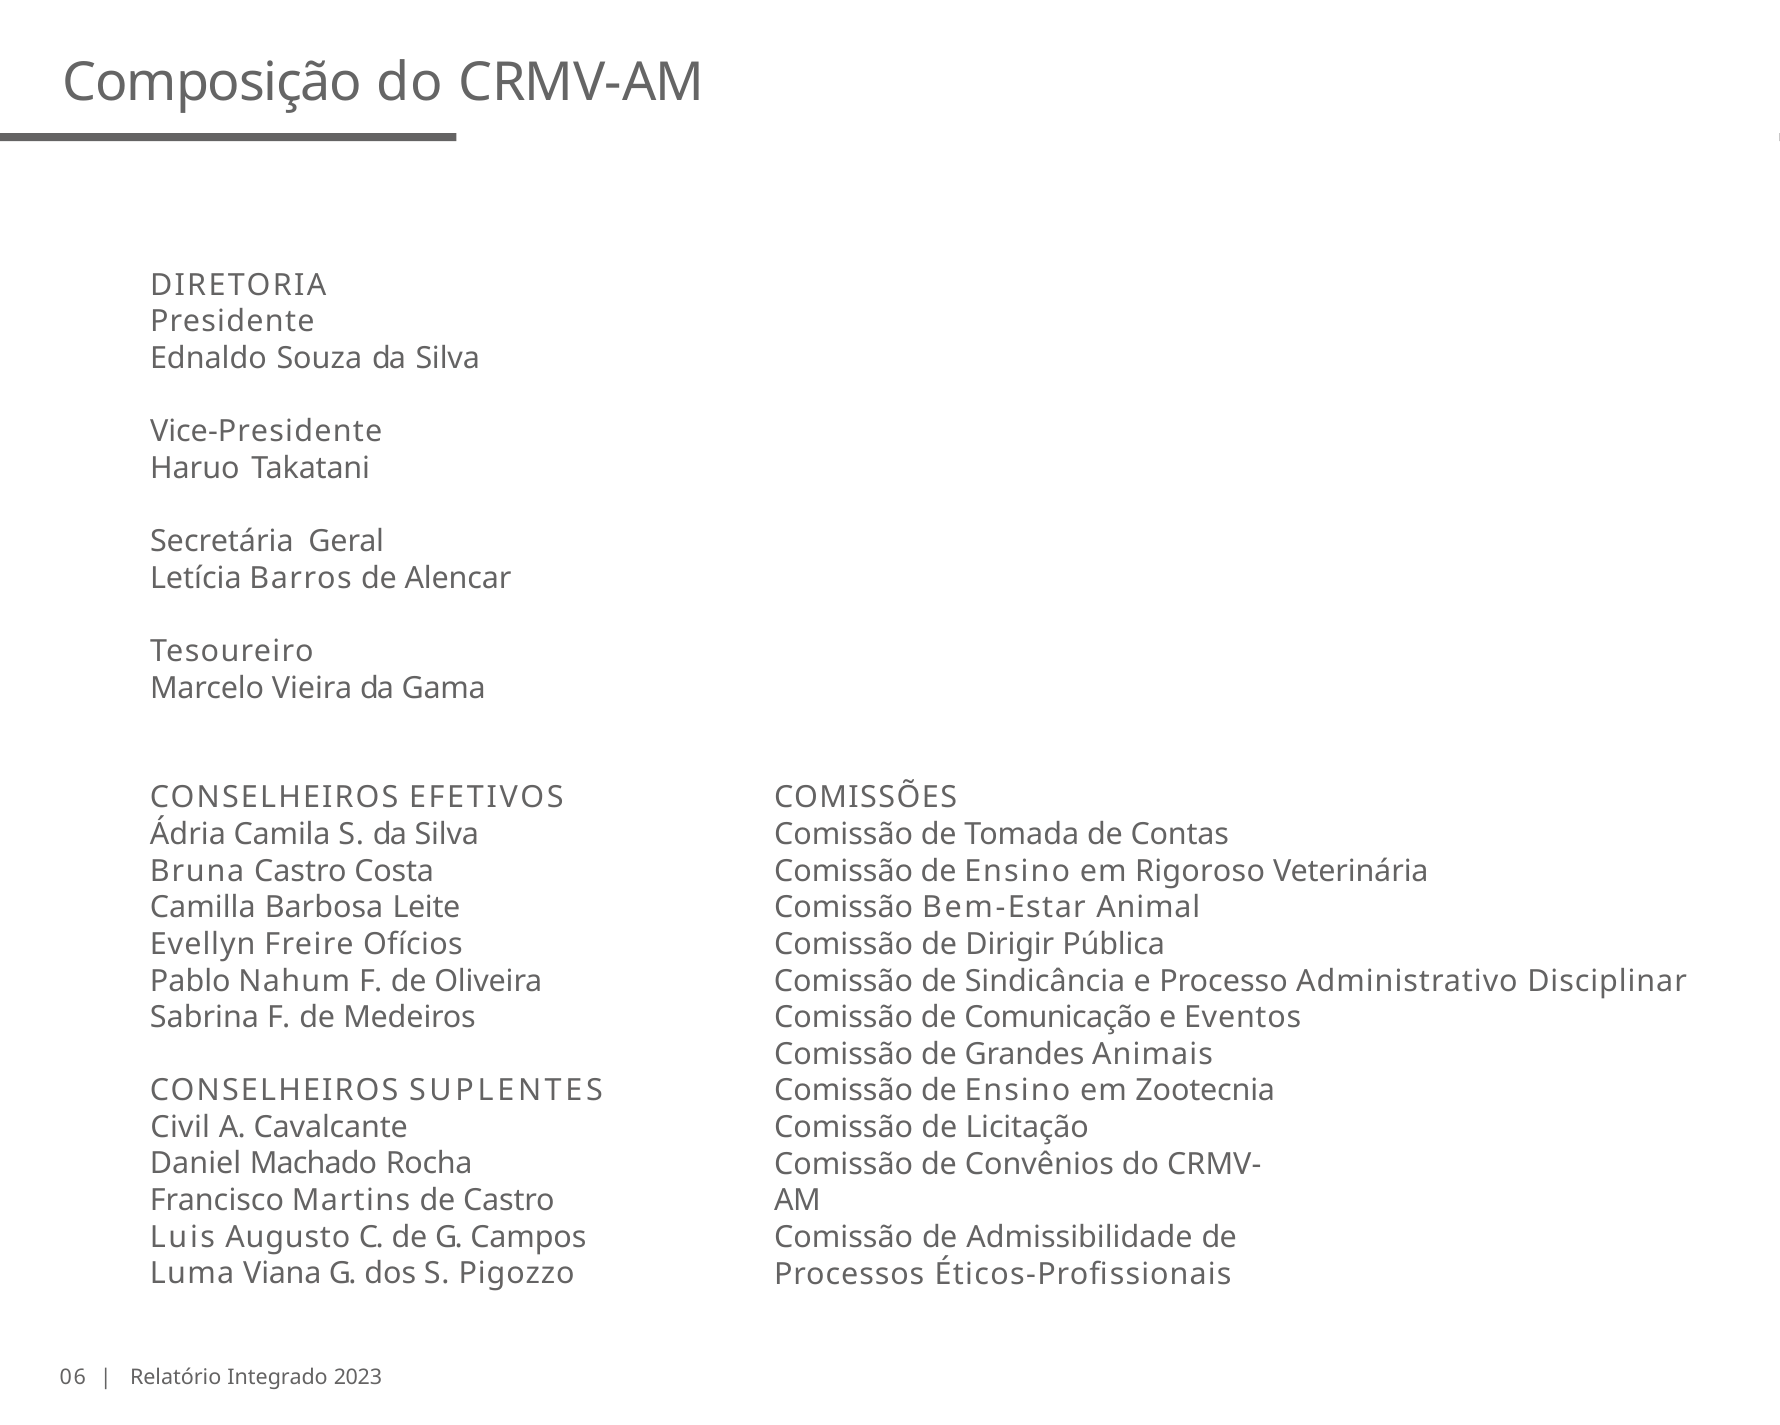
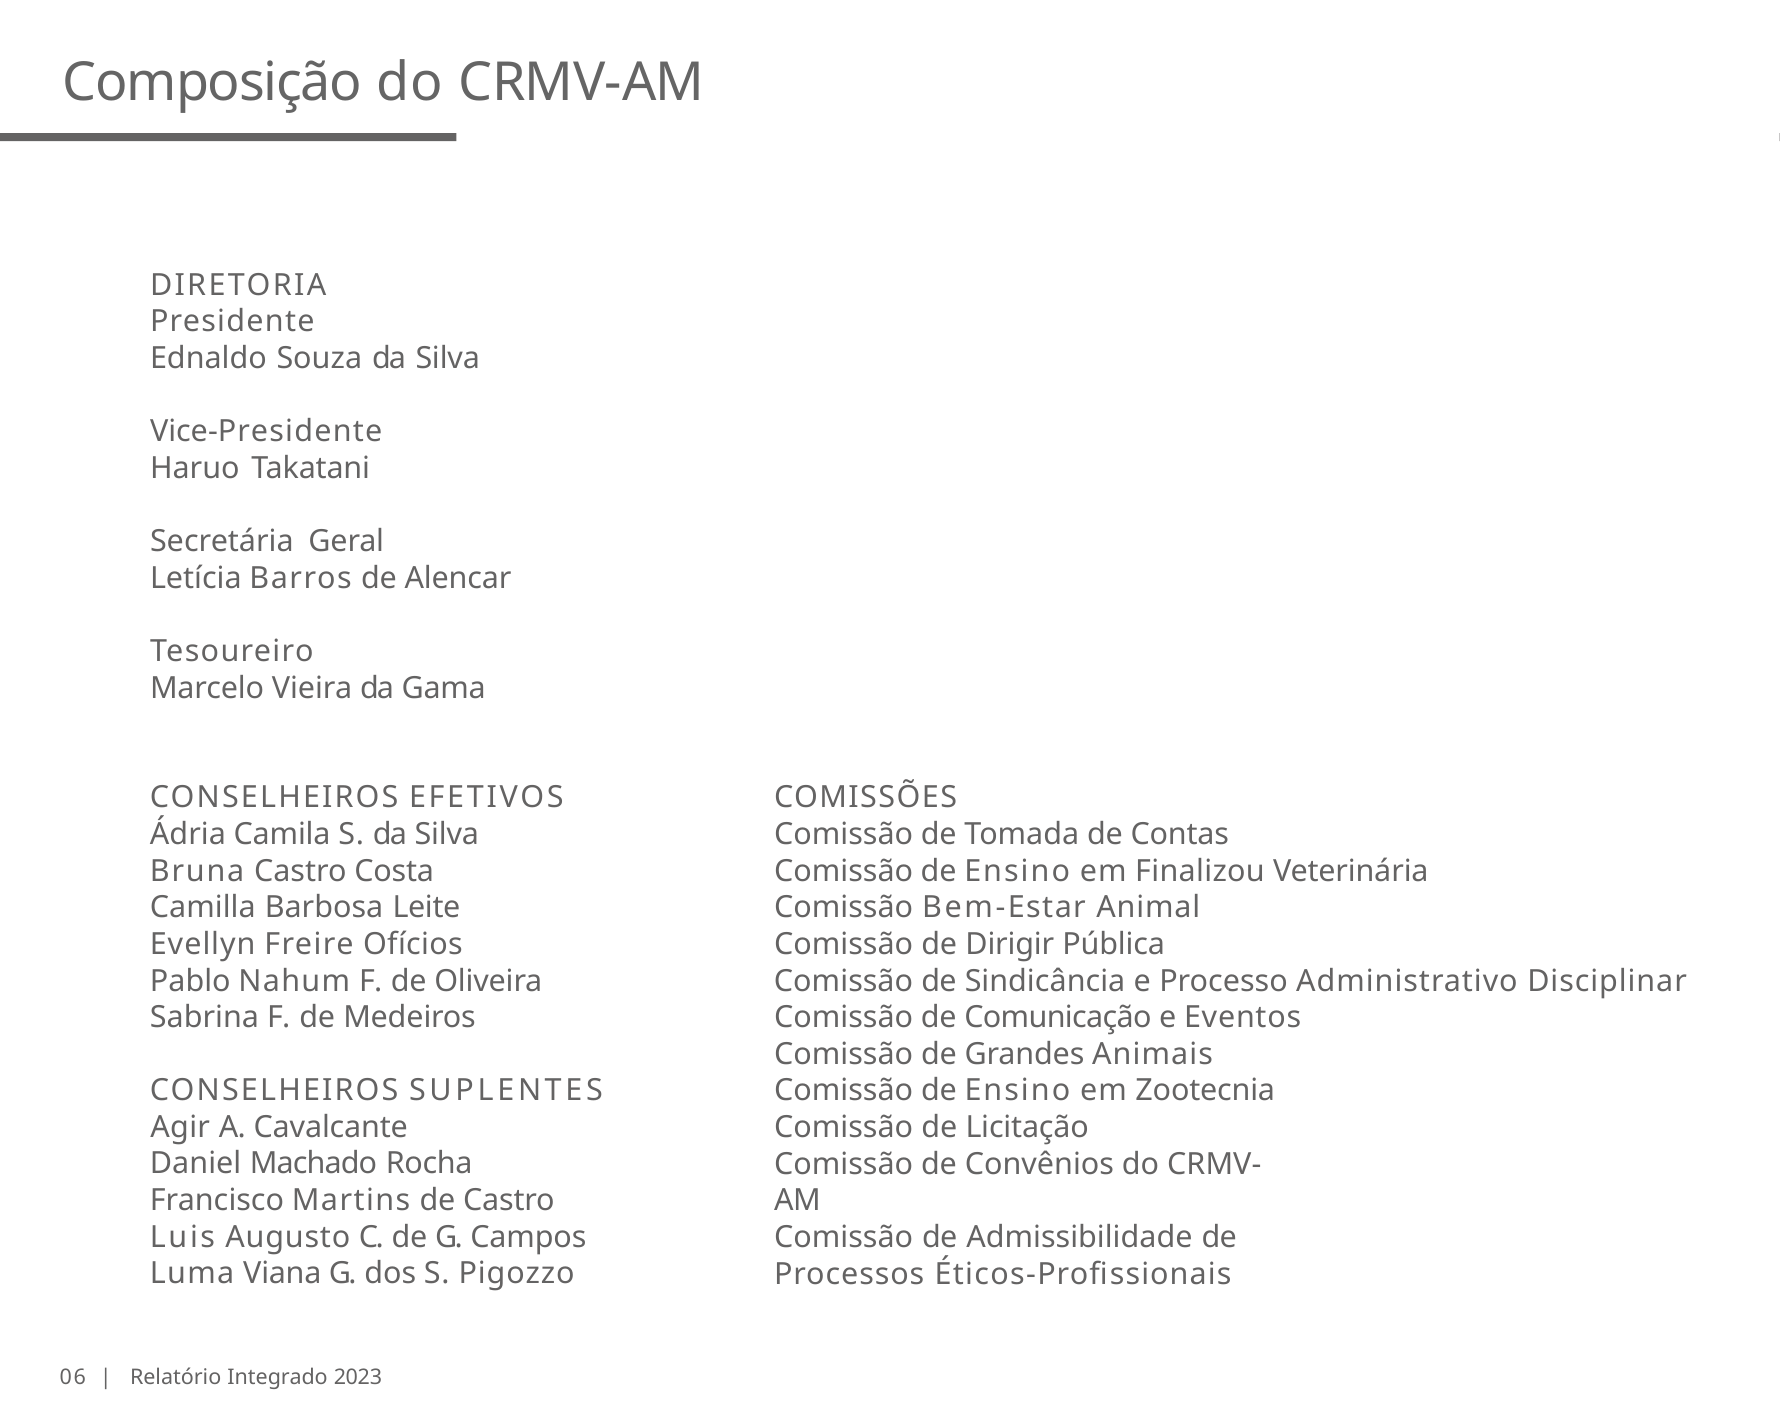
Rigoroso: Rigoroso -> Finalizou
Civil: Civil -> Agir
